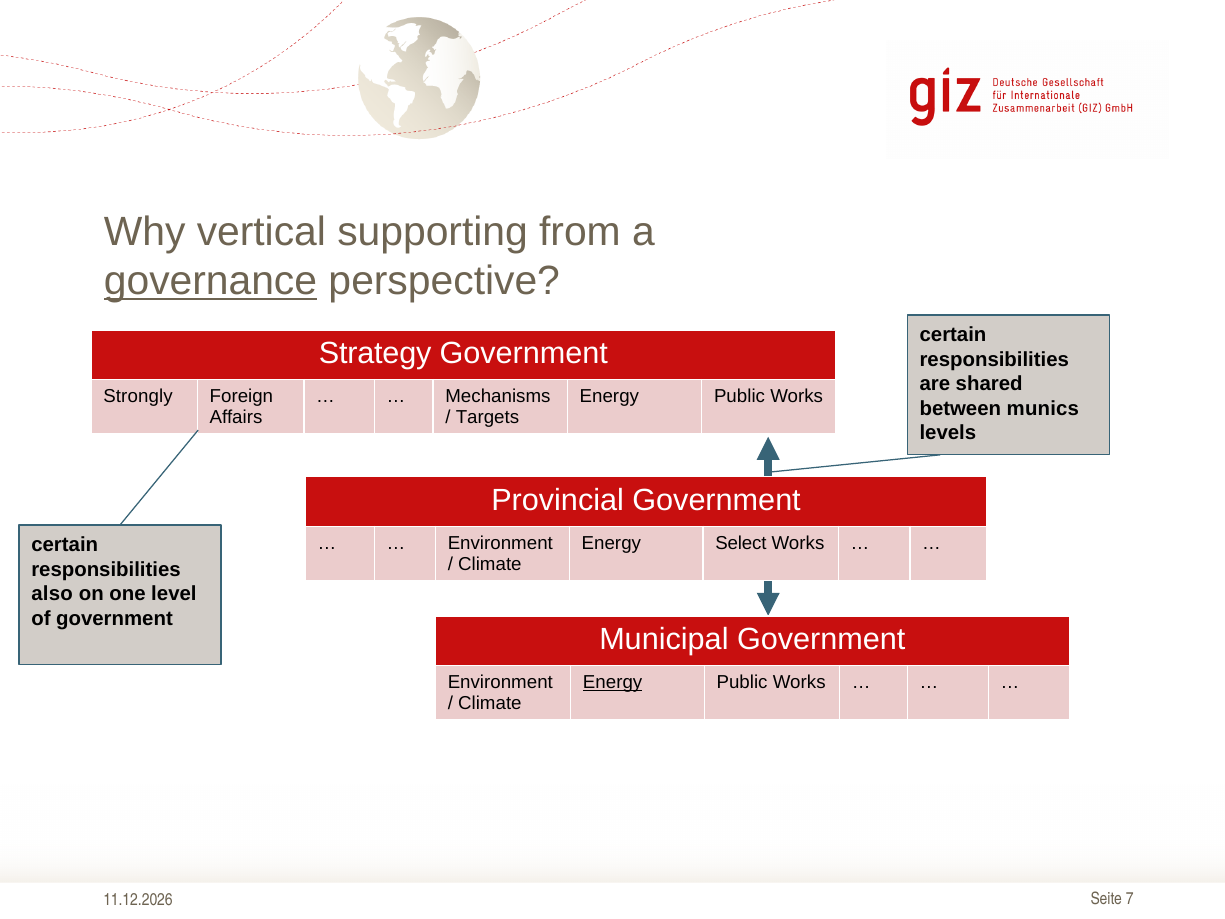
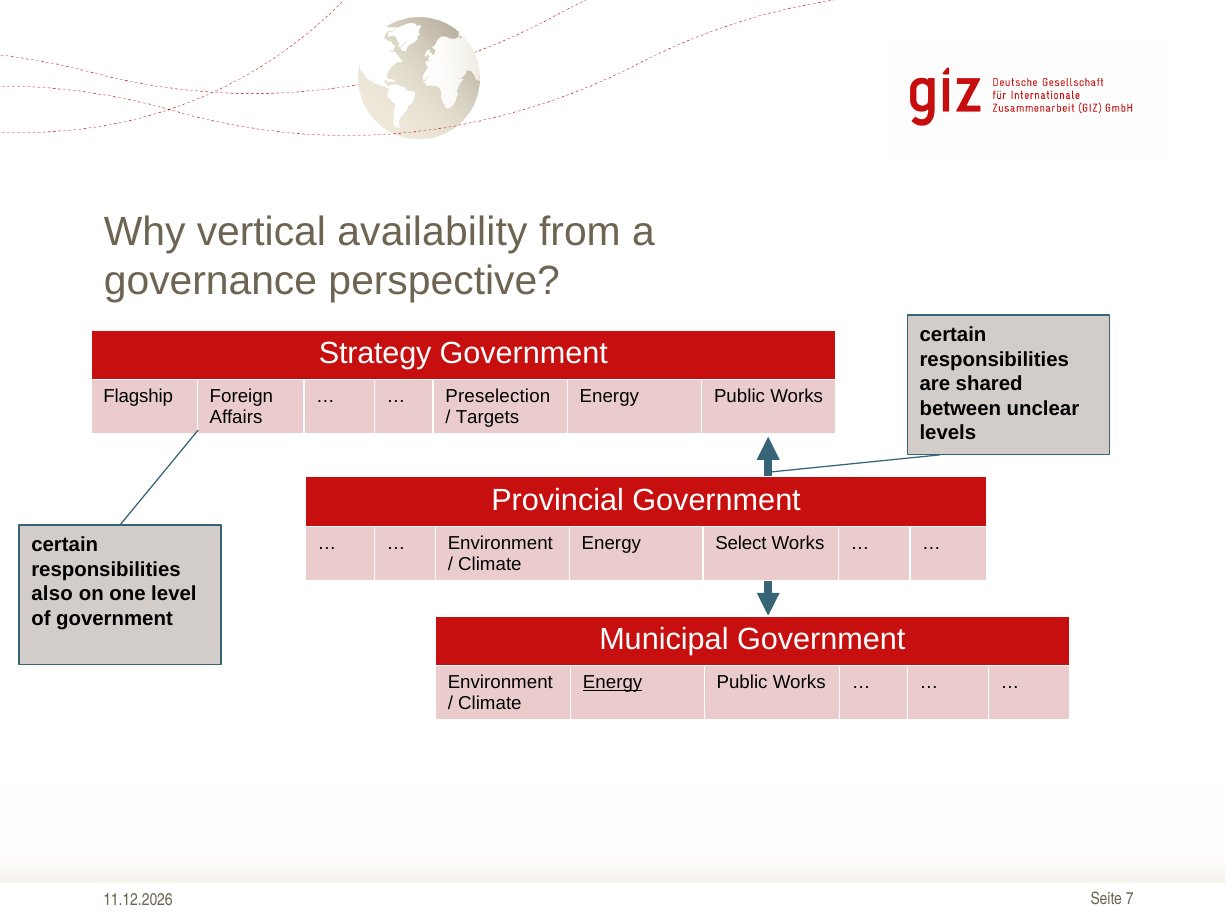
supporting: supporting -> availability
governance underline: present -> none
Strongly: Strongly -> Flagship
Mechanisms: Mechanisms -> Preselection
munics: munics -> unclear
